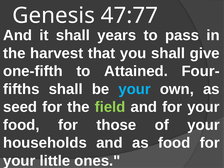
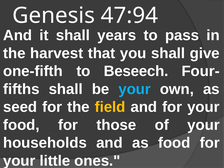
47:77: 47:77 -> 47:94
Attained: Attained -> Beseech
field colour: light green -> yellow
